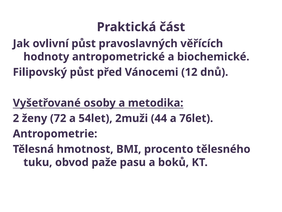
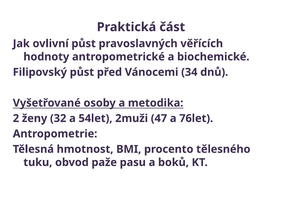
12: 12 -> 34
72: 72 -> 32
44: 44 -> 47
